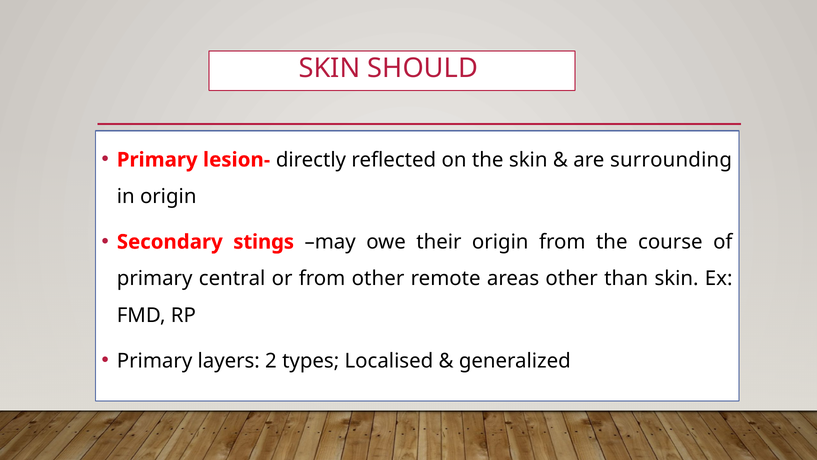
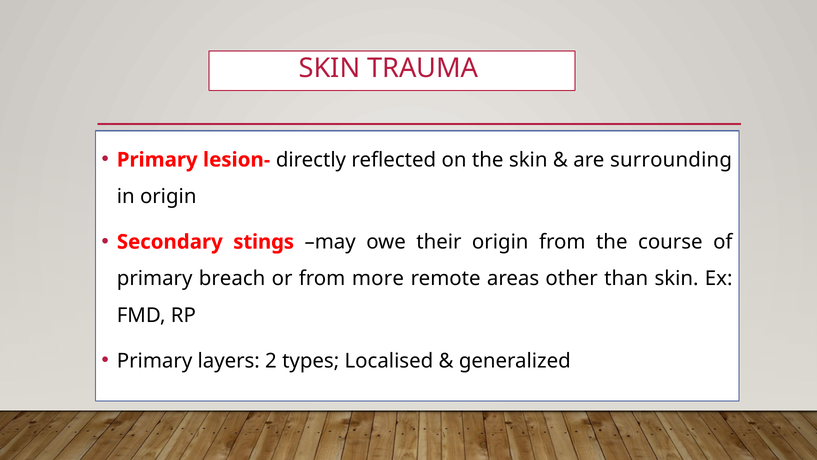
SHOULD: SHOULD -> TRAUMA
central: central -> breach
from other: other -> more
